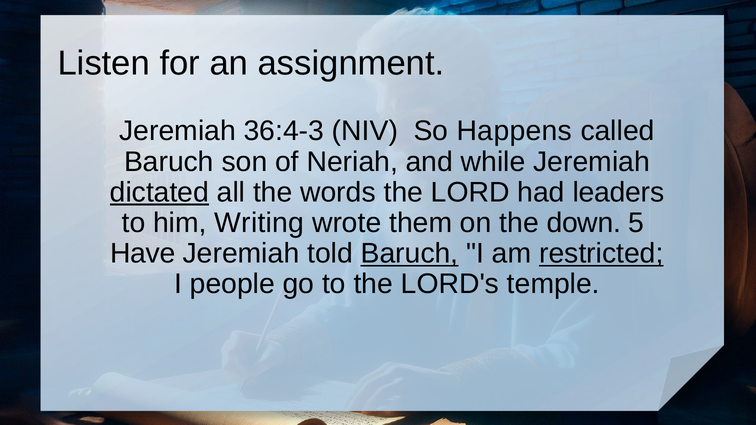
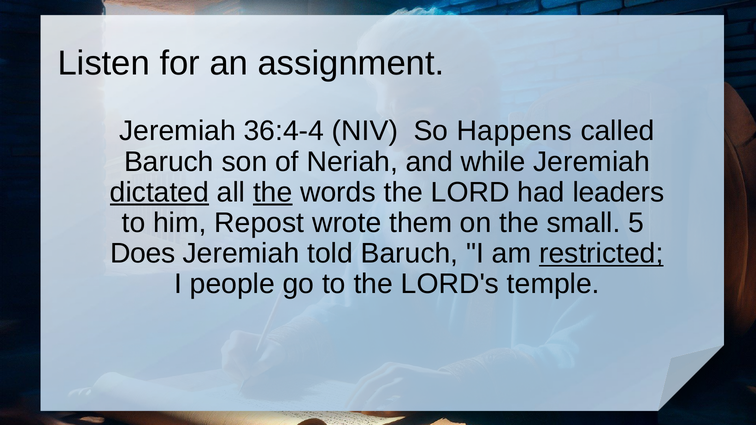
36:4-3: 36:4-3 -> 36:4-4
the at (273, 192) underline: none -> present
Writing: Writing -> Repost
down: down -> small
Have: Have -> Does
Baruch at (409, 254) underline: present -> none
